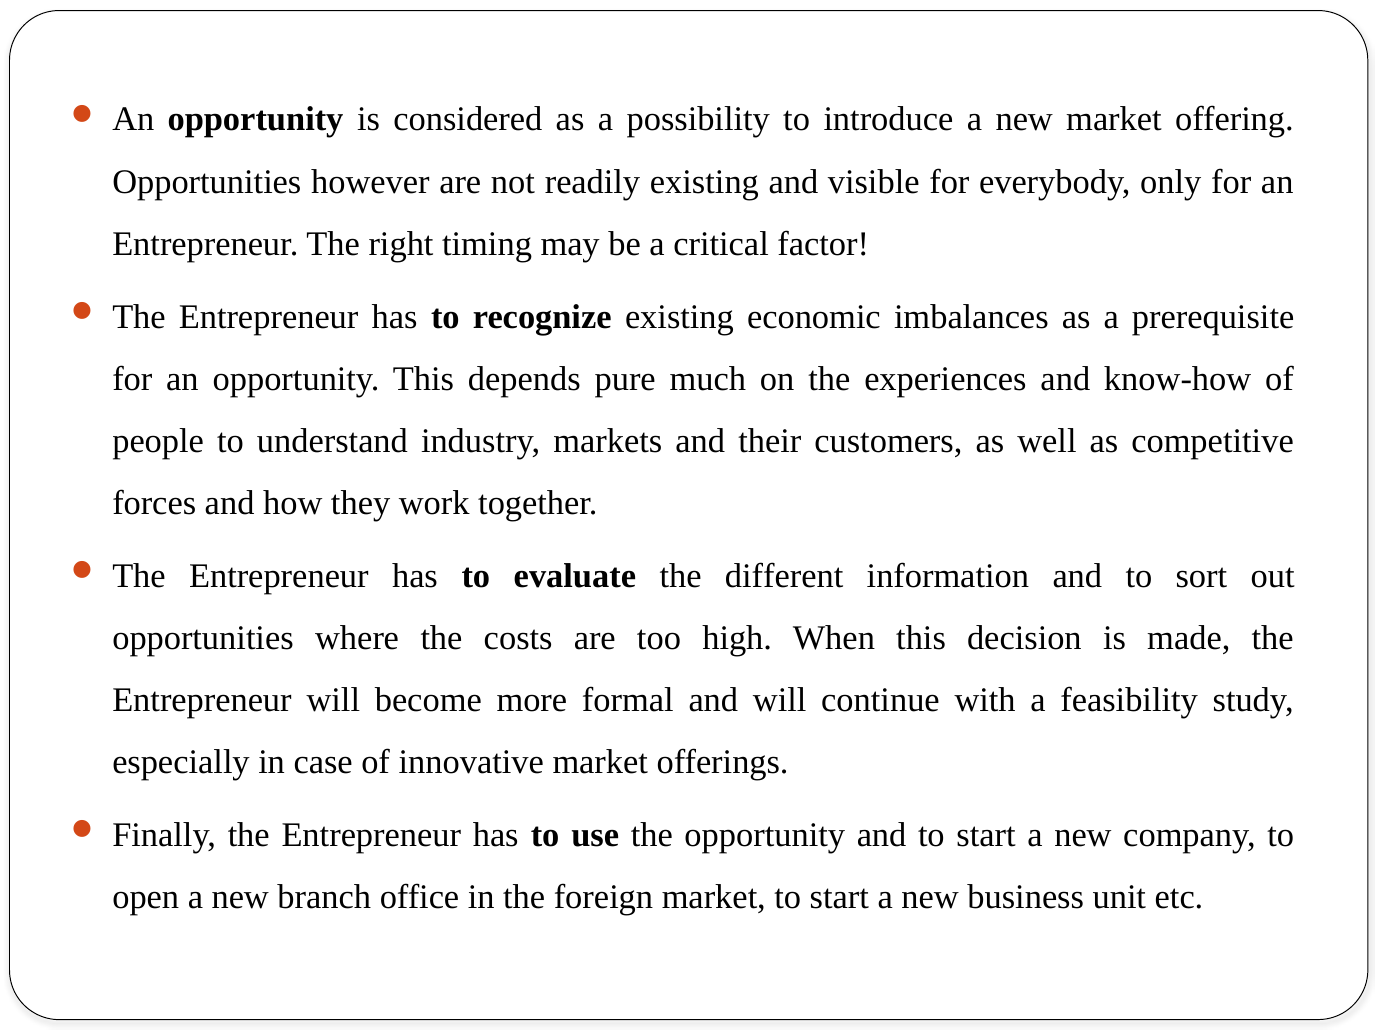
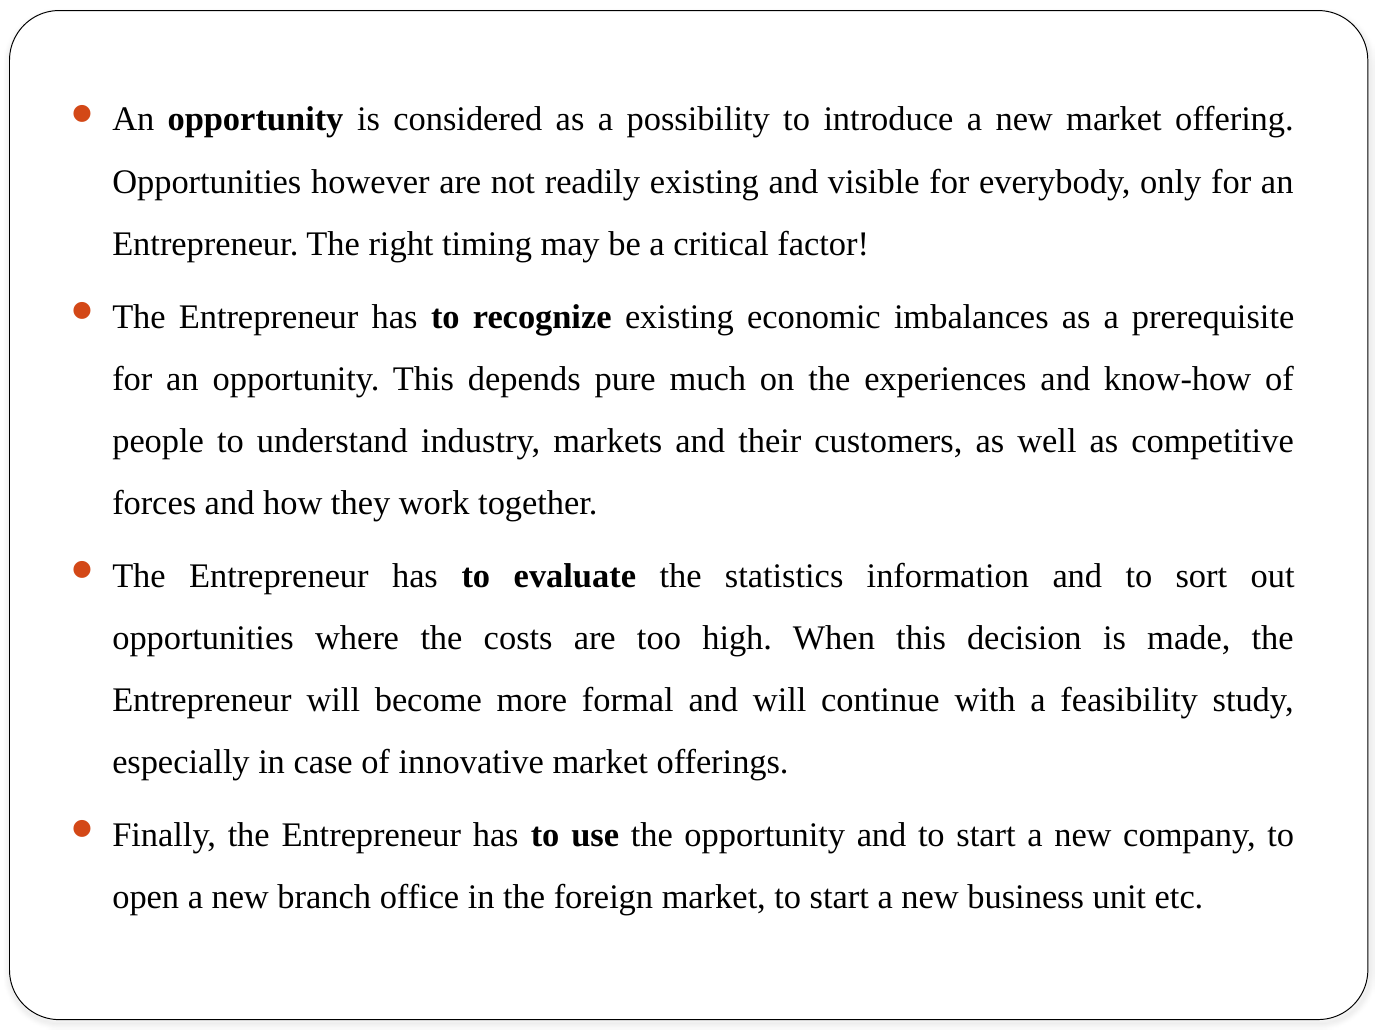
different: different -> statistics
